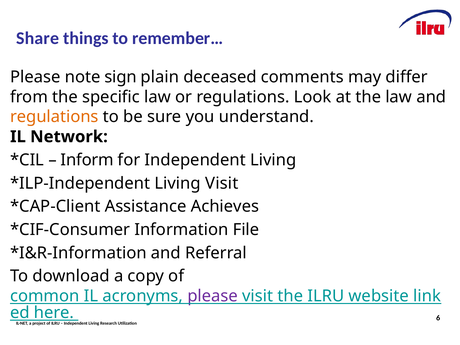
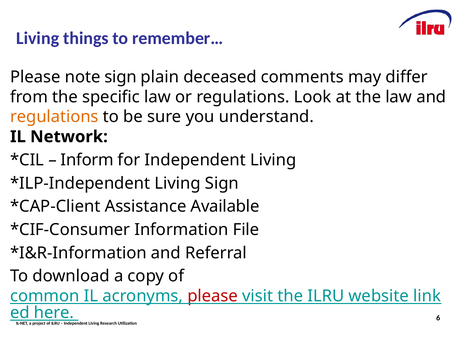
Share at (38, 38): Share -> Living
Living Visit: Visit -> Sign
Achieves: Achieves -> Available
please at (213, 296) colour: purple -> red
